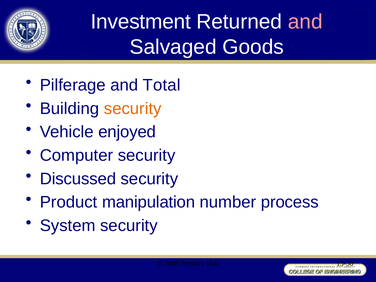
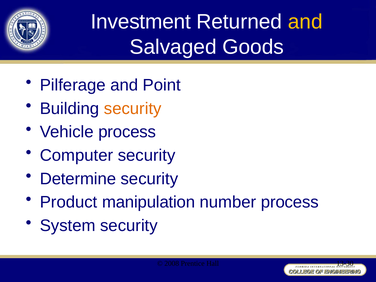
and at (305, 22) colour: pink -> yellow
Total: Total -> Point
Vehicle enjoyed: enjoyed -> process
Discussed: Discussed -> Determine
